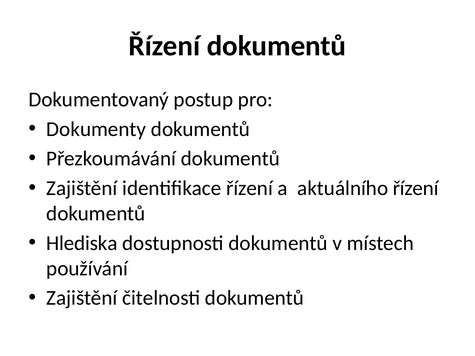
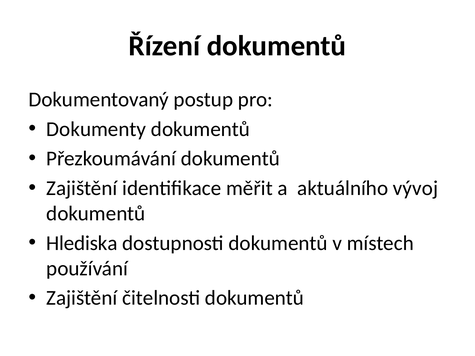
identifikace řízení: řízení -> měřit
aktuálního řízení: řízení -> vývoj
